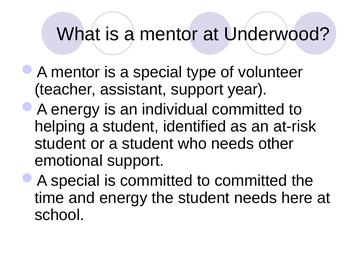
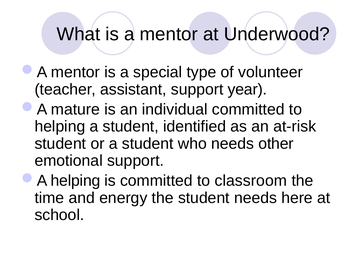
energy at (75, 109): energy -> mature
special at (75, 180): special -> helping
to committed: committed -> classroom
